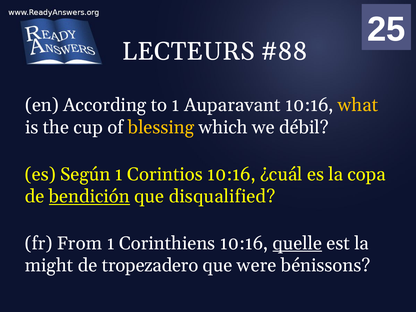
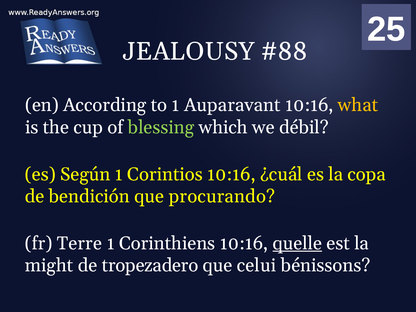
LECTEURS: LECTEURS -> JEALOUSY
blessing colour: yellow -> light green
bendición underline: present -> none
disqualified: disqualified -> procurando
From: From -> Terre
were: were -> celui
